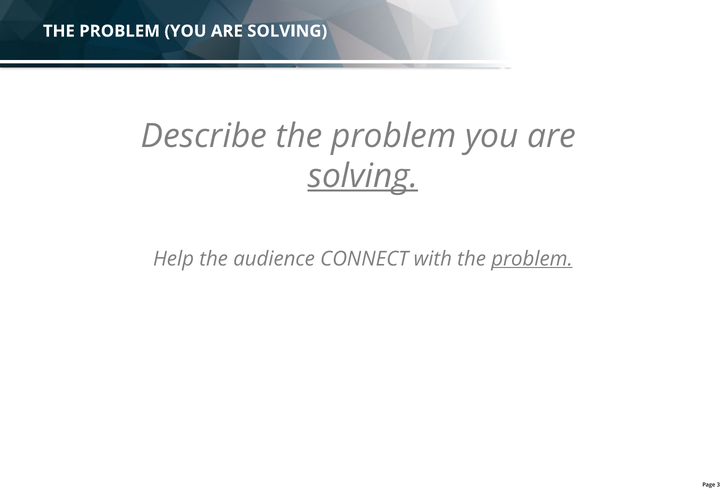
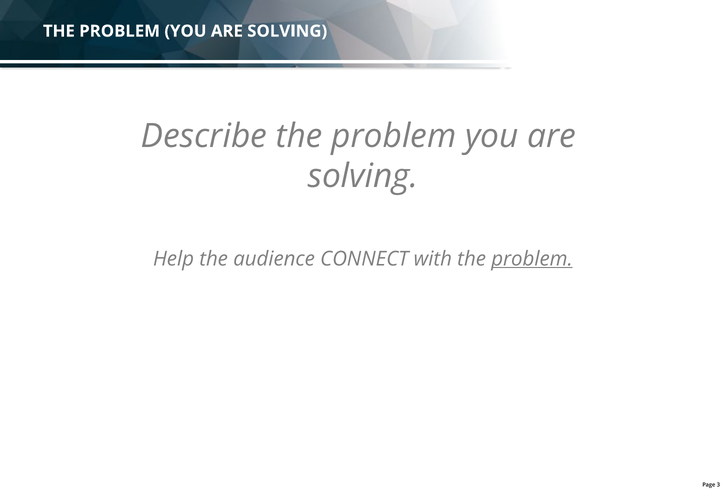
solving at (363, 176) underline: present -> none
